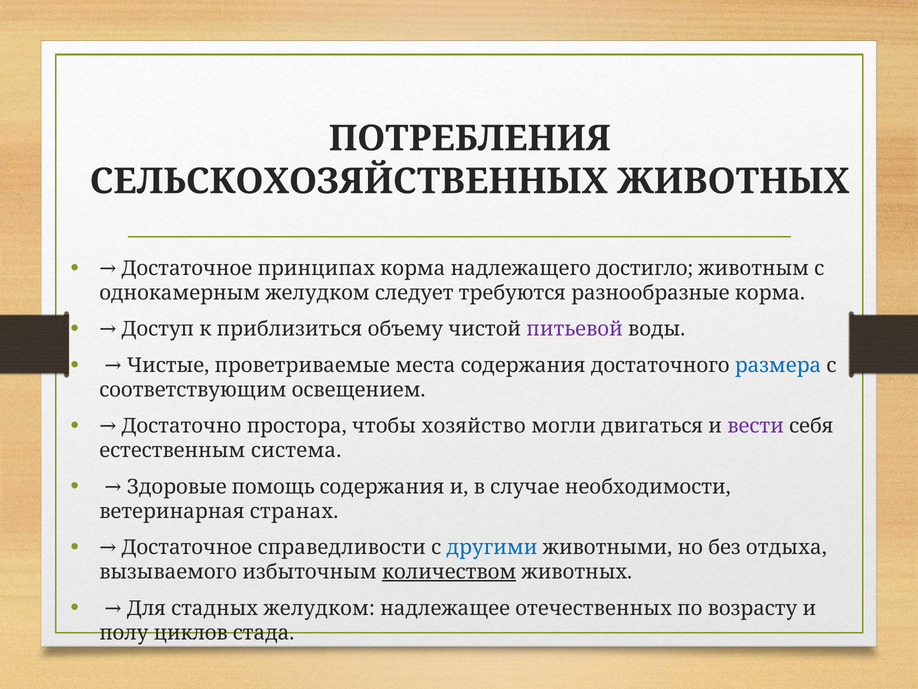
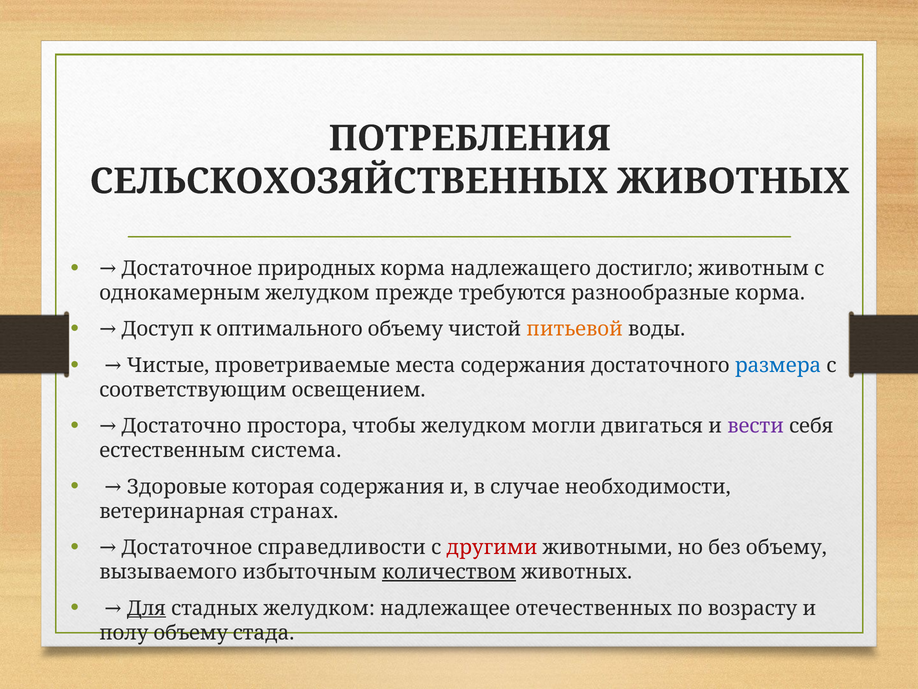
принципах: принципах -> природных
следует: следует -> прежде
приблизиться: приблизиться -> оптимального
питьевой colour: purple -> orange
чтобы хозяйство: хозяйство -> желудком
помощь: помощь -> которая
другими colour: blue -> red
без отдыха: отдыха -> объему
Для underline: none -> present
полу циклов: циклов -> объему
